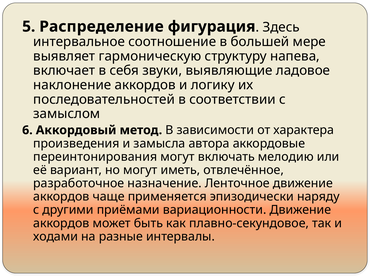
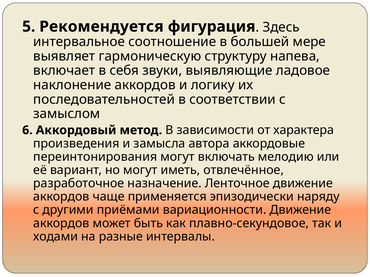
Распределение: Распределение -> Рекомендуется
